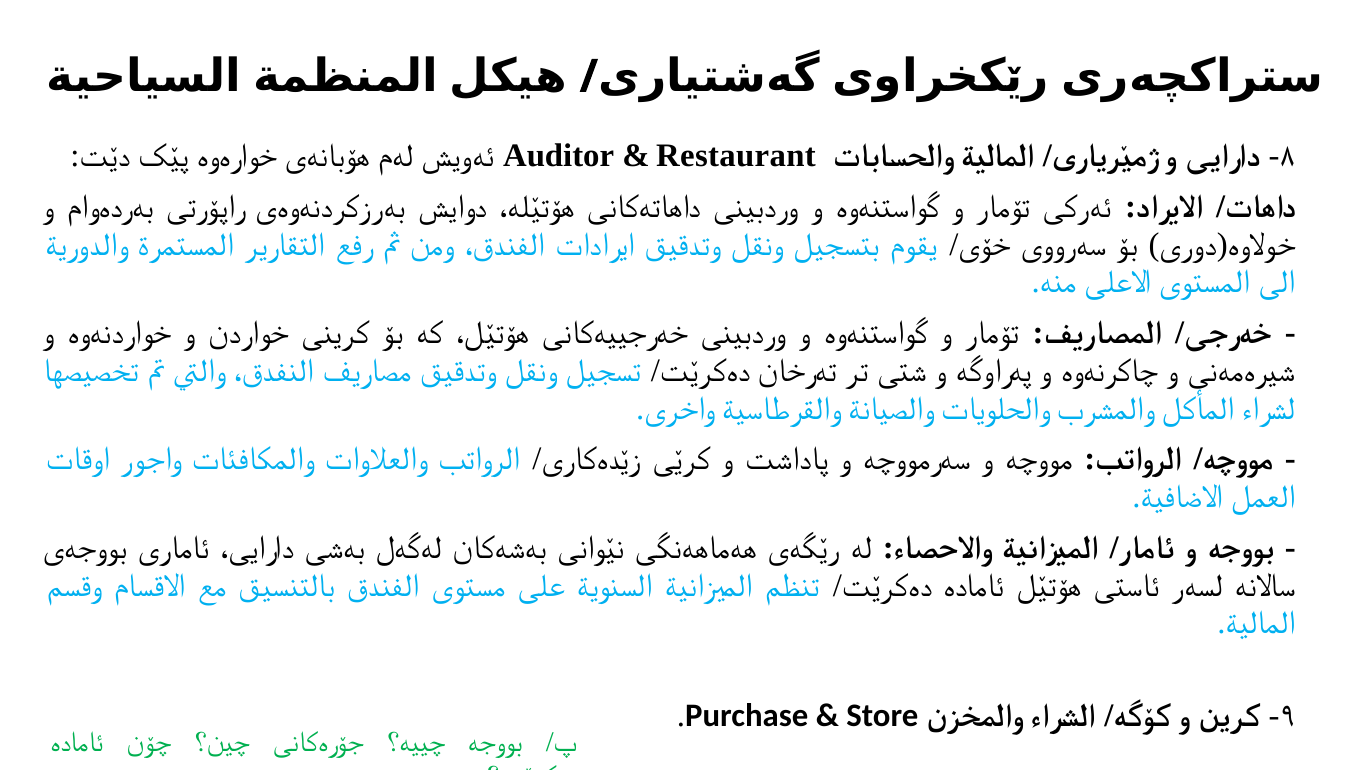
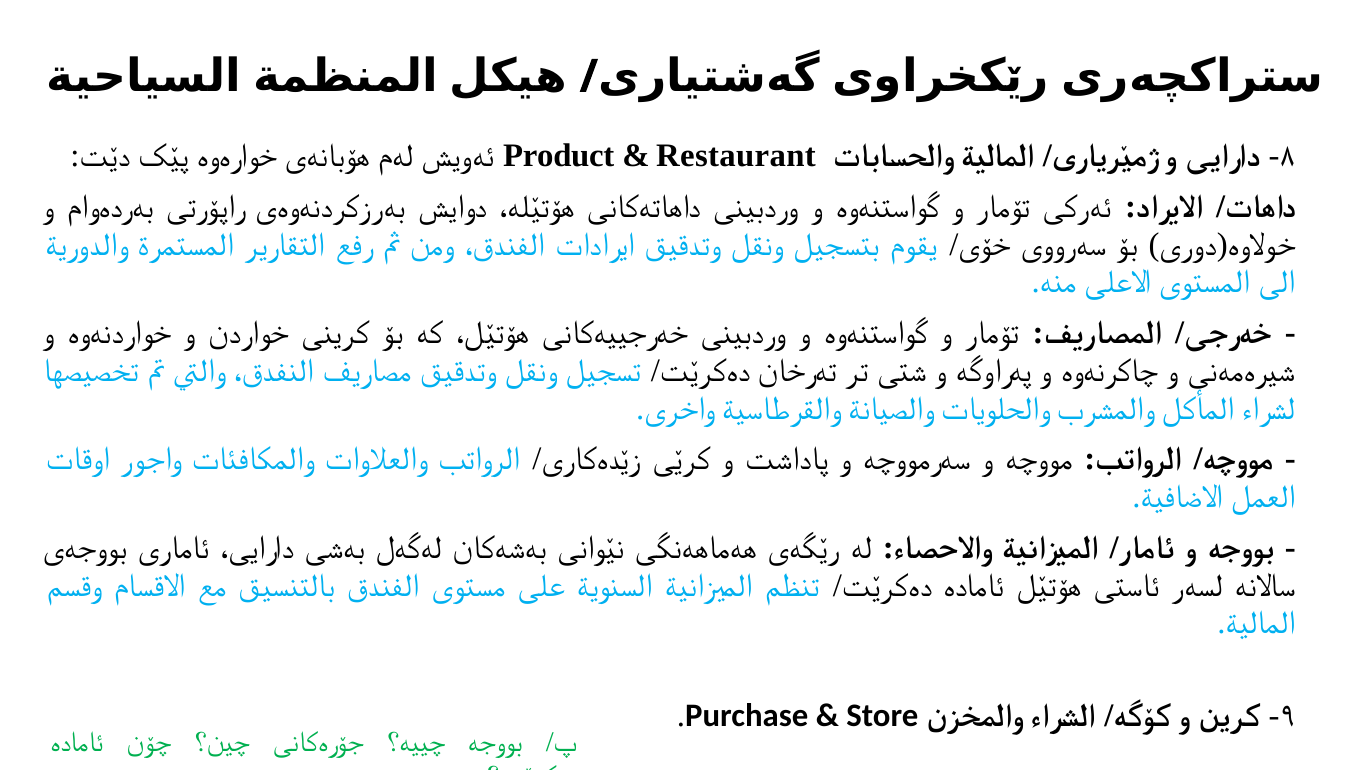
Auditor: Auditor -> Product
